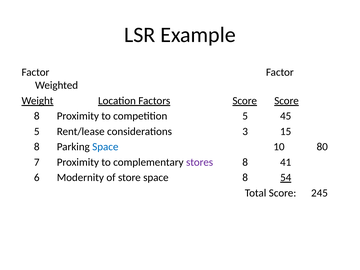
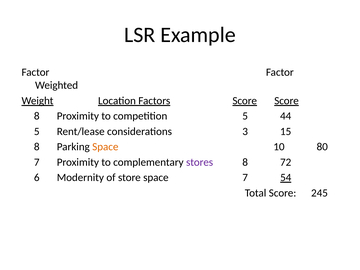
45: 45 -> 44
Space at (105, 147) colour: blue -> orange
41: 41 -> 72
space 8: 8 -> 7
